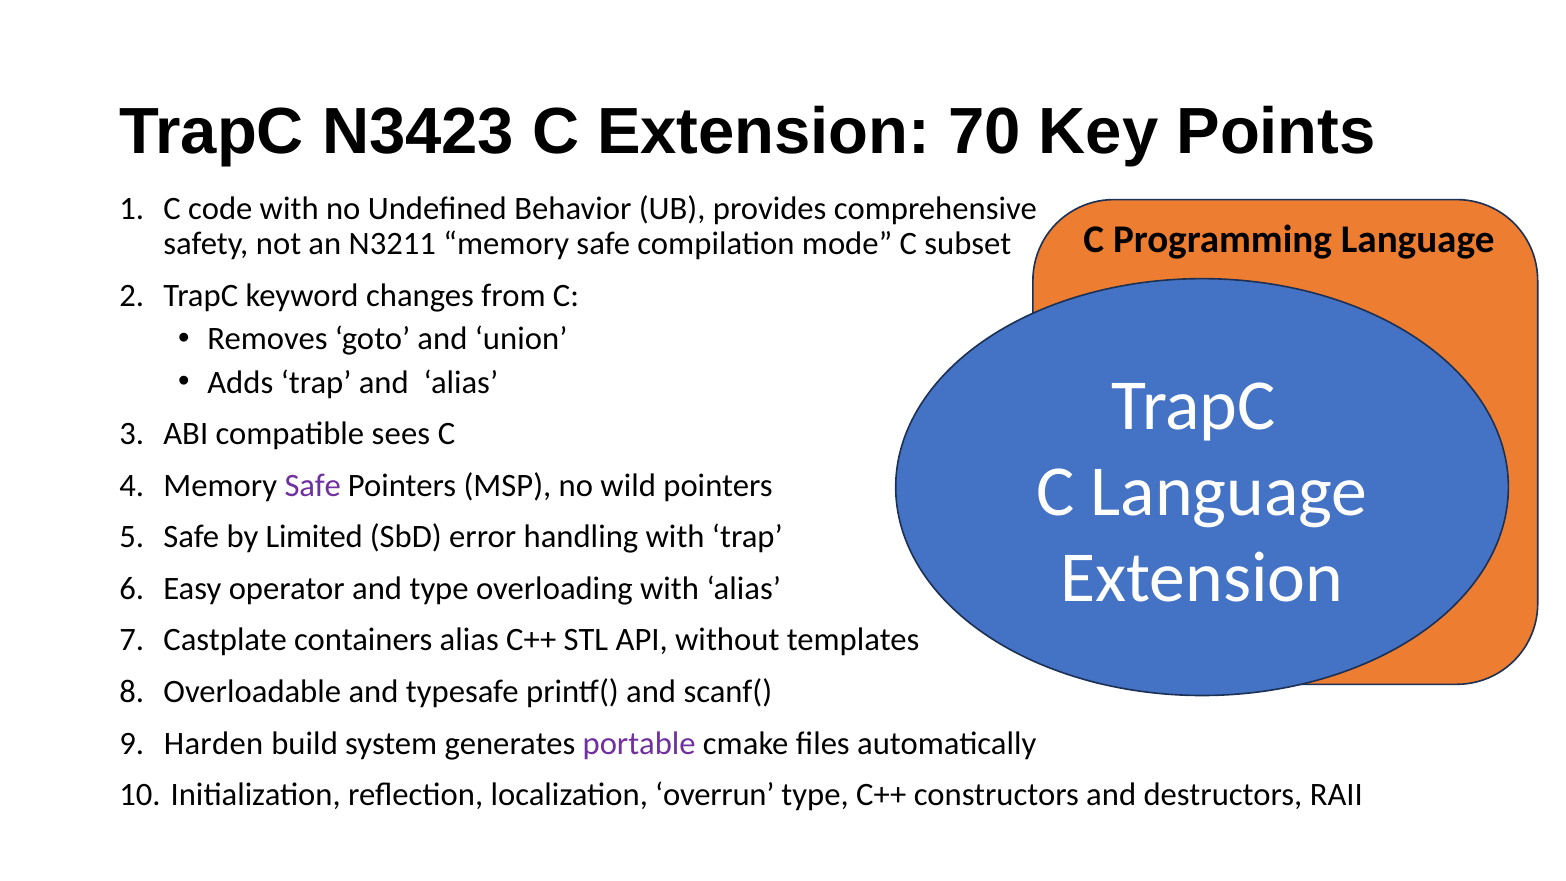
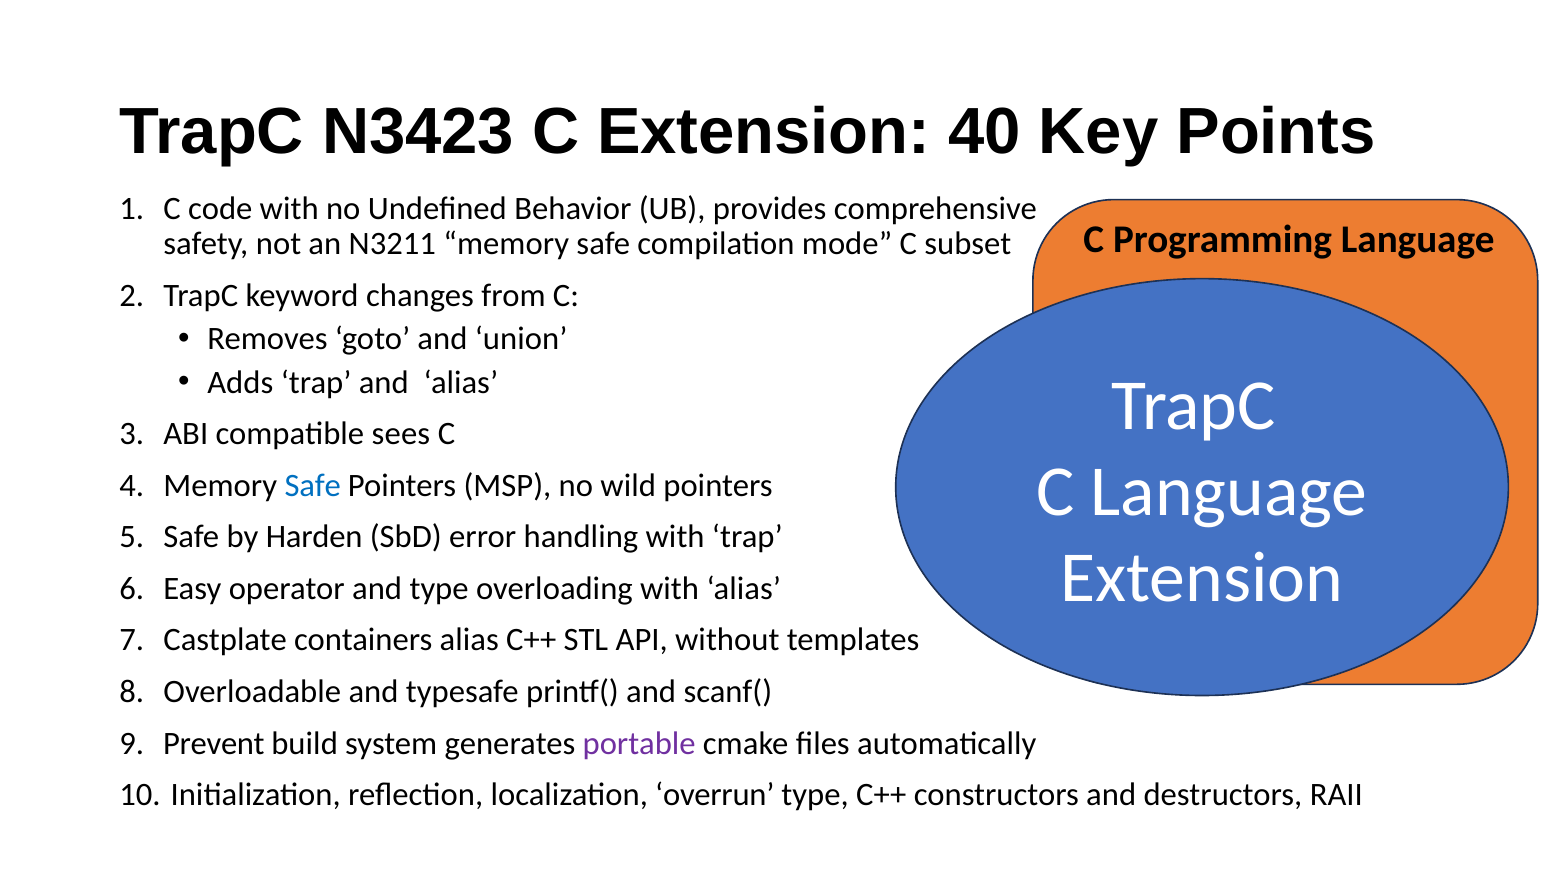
70: 70 -> 40
Safe at (313, 485) colour: purple -> blue
Limited: Limited -> Harden
Harden: Harden -> Prevent
